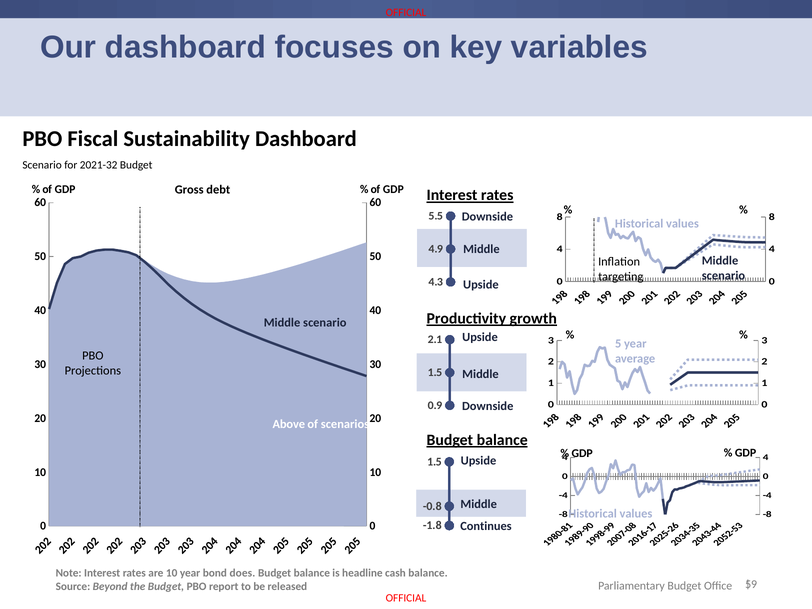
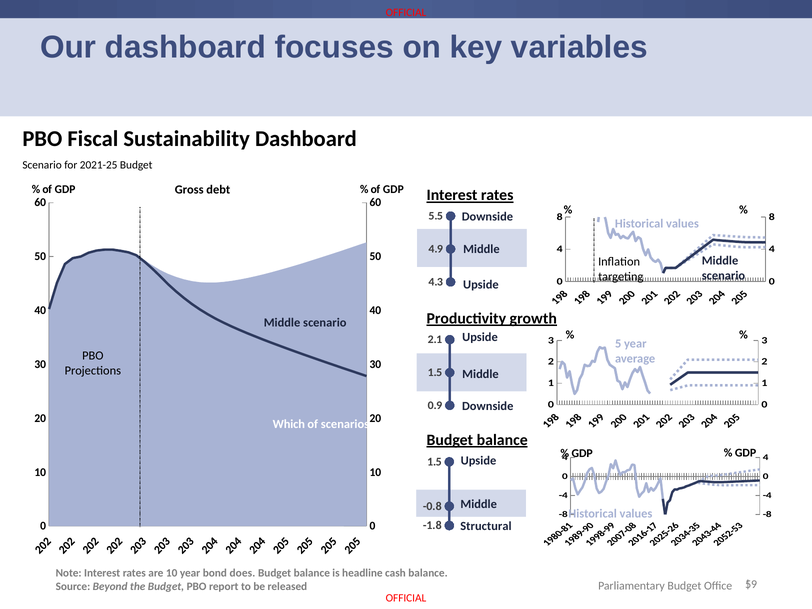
2021-32: 2021-32 -> 2021-25
Above: Above -> Which
Continues: Continues -> Structural
